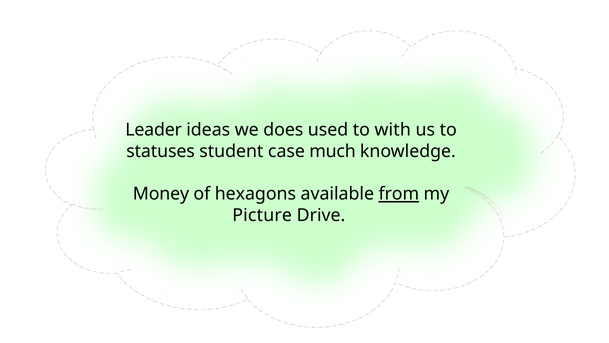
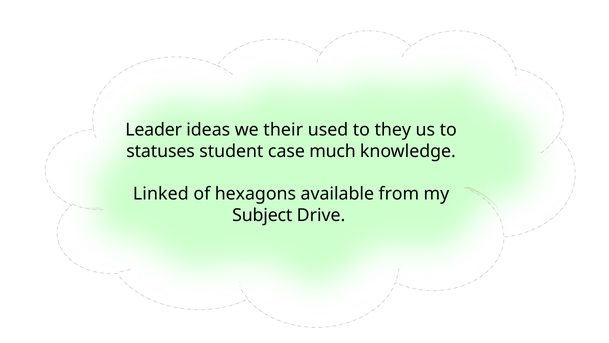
does: does -> their
with: with -> they
Money: Money -> Linked
from underline: present -> none
Picture: Picture -> Subject
